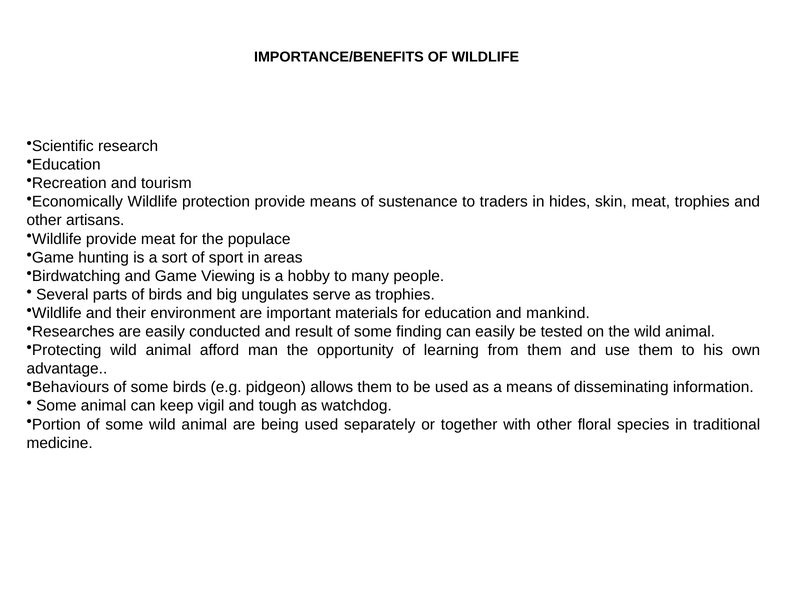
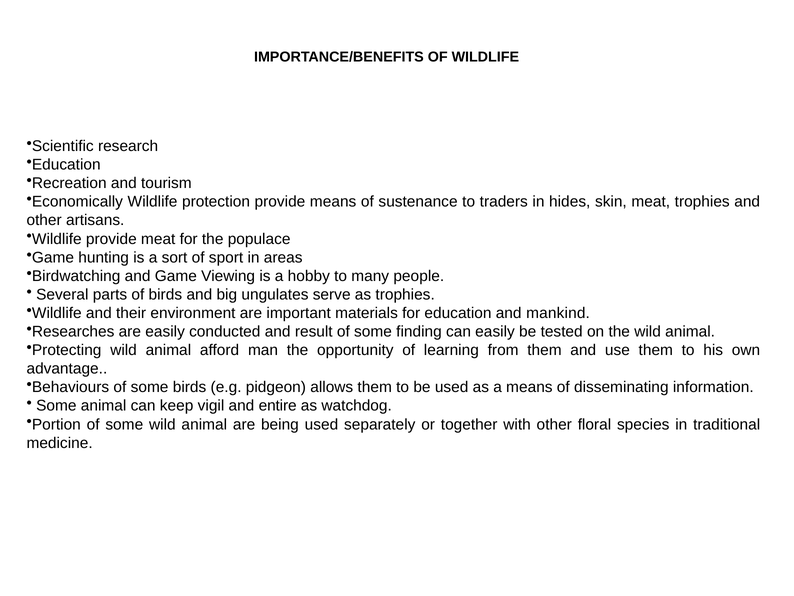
tough: tough -> entire
